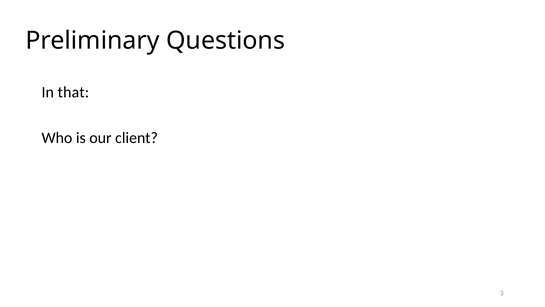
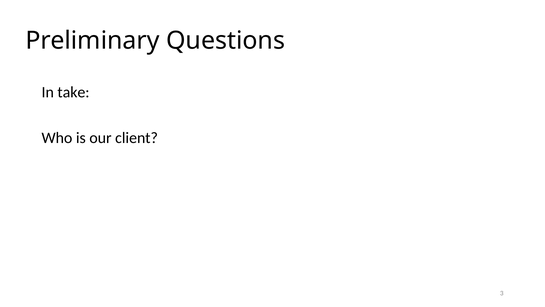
that: that -> take
